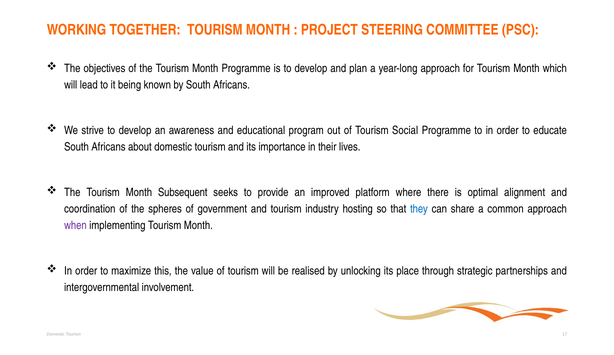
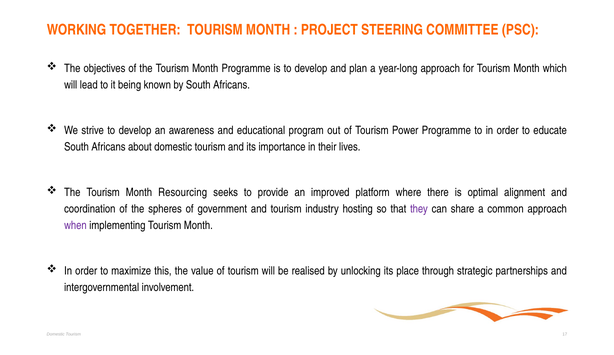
Social: Social -> Power
Subsequent: Subsequent -> Resourcing
they colour: blue -> purple
